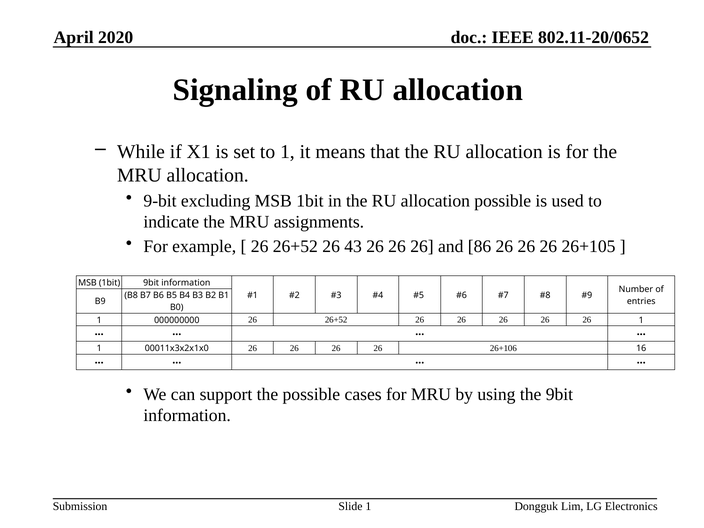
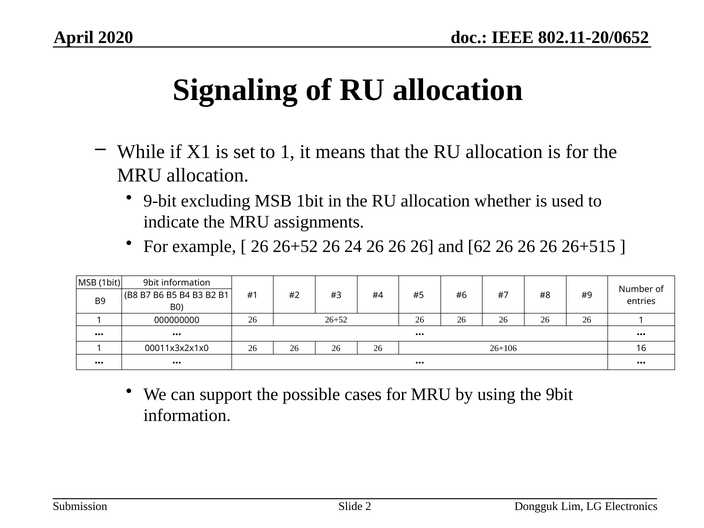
allocation possible: possible -> whether
43: 43 -> 24
86: 86 -> 62
26+105: 26+105 -> 26+515
Slide 1: 1 -> 2
